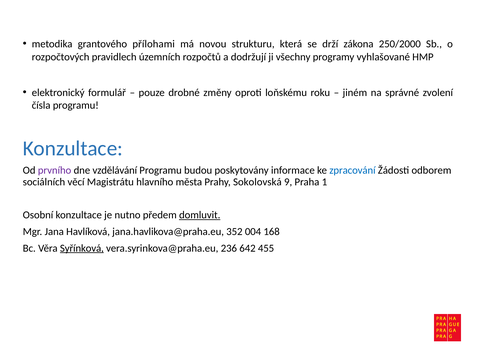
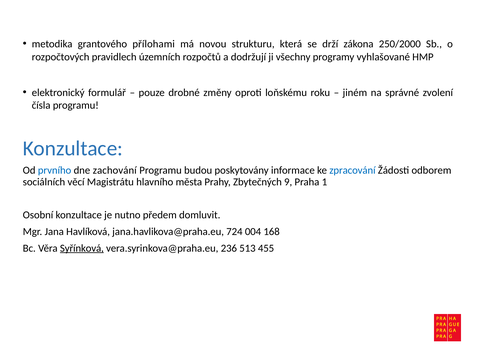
prvního colour: purple -> blue
vzdělávání: vzdělávání -> zachování
Sokolovská: Sokolovská -> Zbytečných
domluvit underline: present -> none
352: 352 -> 724
642: 642 -> 513
